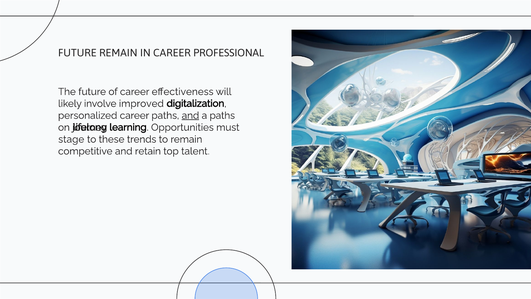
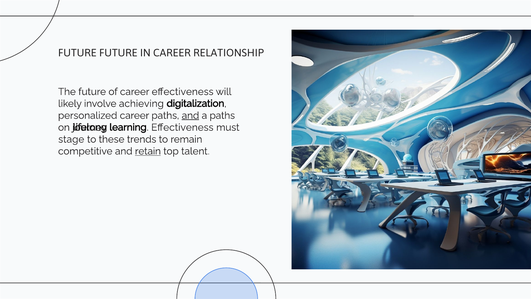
FUTURE REMAIN: REMAIN -> FUTURE
PROFESSIONAL: PROFESSIONAL -> RELATIONSHIP
improved: improved -> achieving
learning Opportunities: Opportunities -> Eﬀectiveness
retain underline: none -> present
